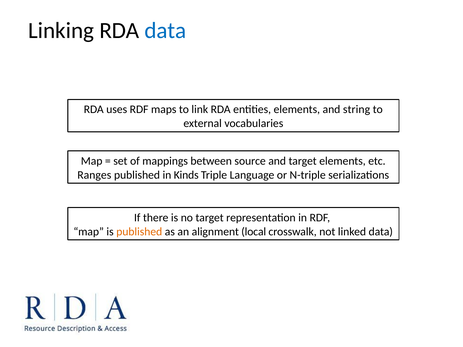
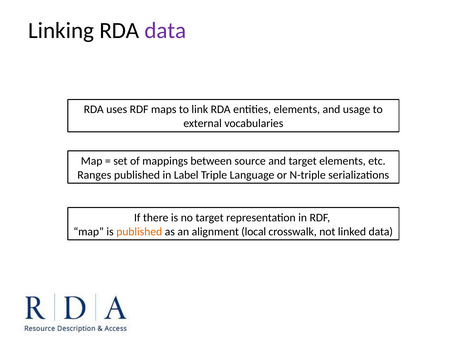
data at (165, 31) colour: blue -> purple
string: string -> usage
Kinds: Kinds -> Label
